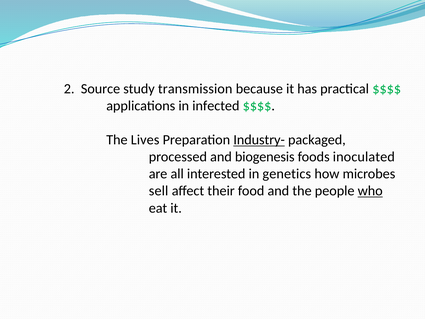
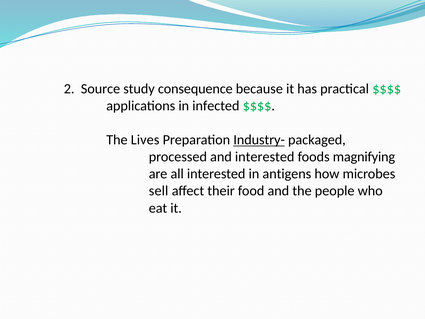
transmission: transmission -> consequence
and biogenesis: biogenesis -> interested
inoculated: inoculated -> magnifying
genetics: genetics -> antigens
who underline: present -> none
